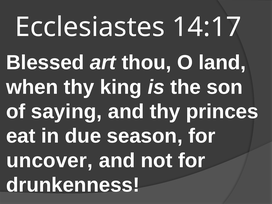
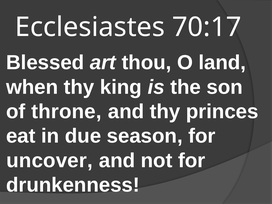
14:17: 14:17 -> 70:17
saying: saying -> throne
